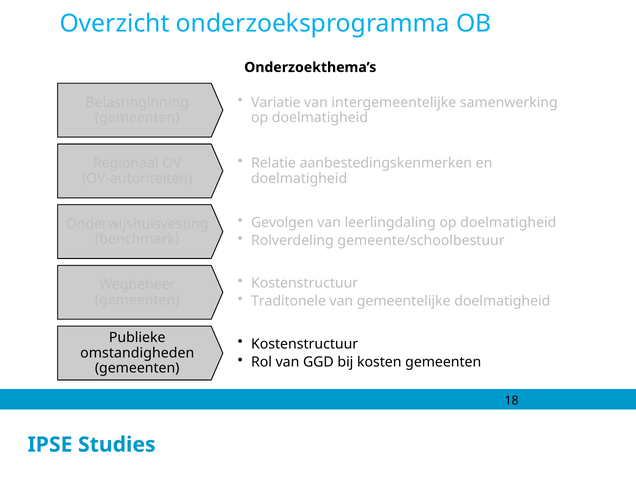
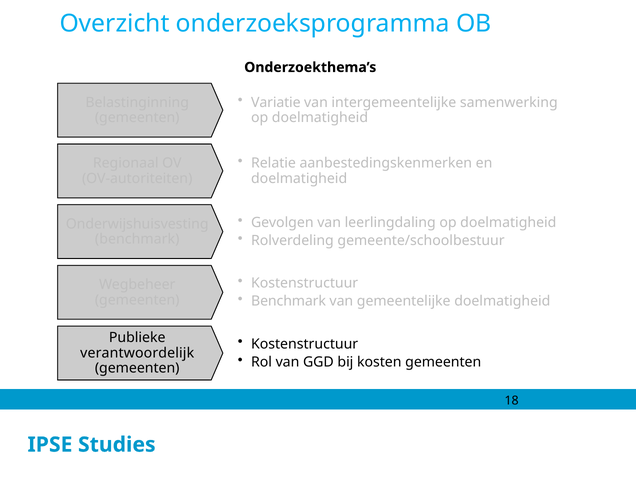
Traditonele at (289, 301): Traditonele -> Benchmark
omstandigheden: omstandigheden -> verantwoordelijk
